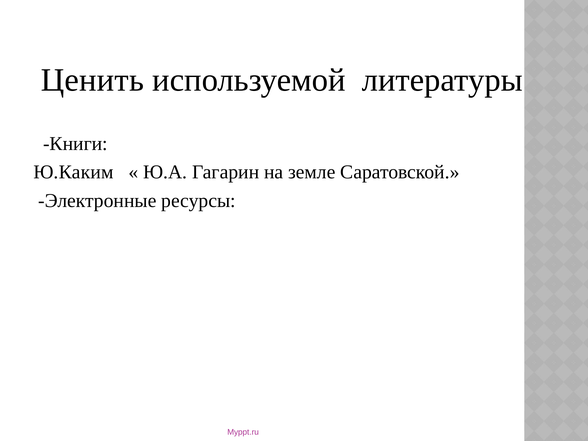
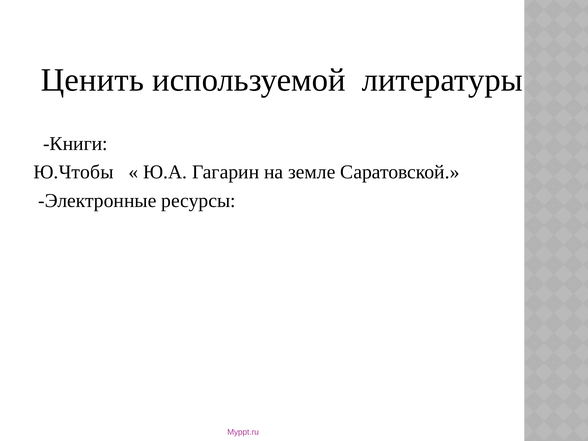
Ю.Каким: Ю.Каким -> Ю.Чтобы
